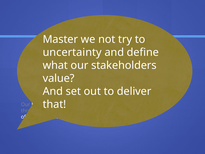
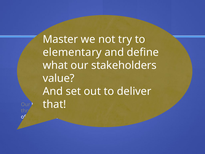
uncertainty: uncertainty -> elementary
